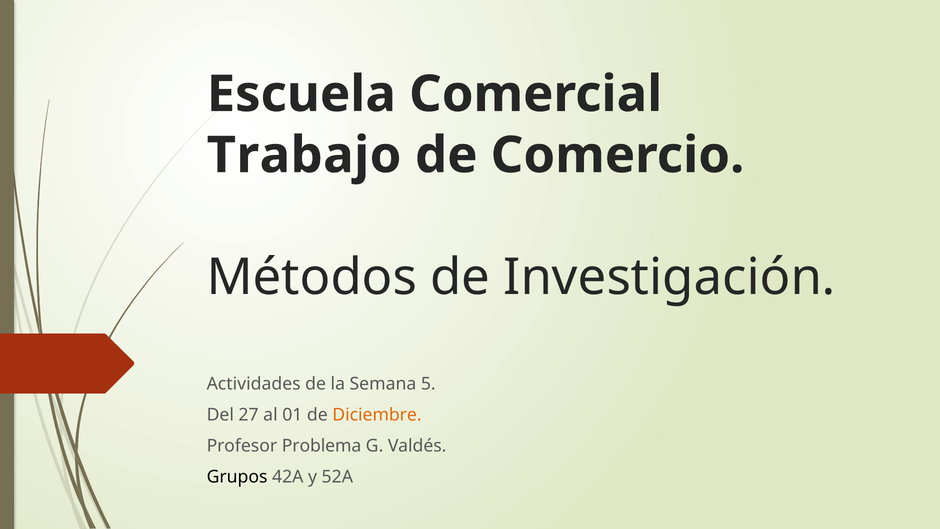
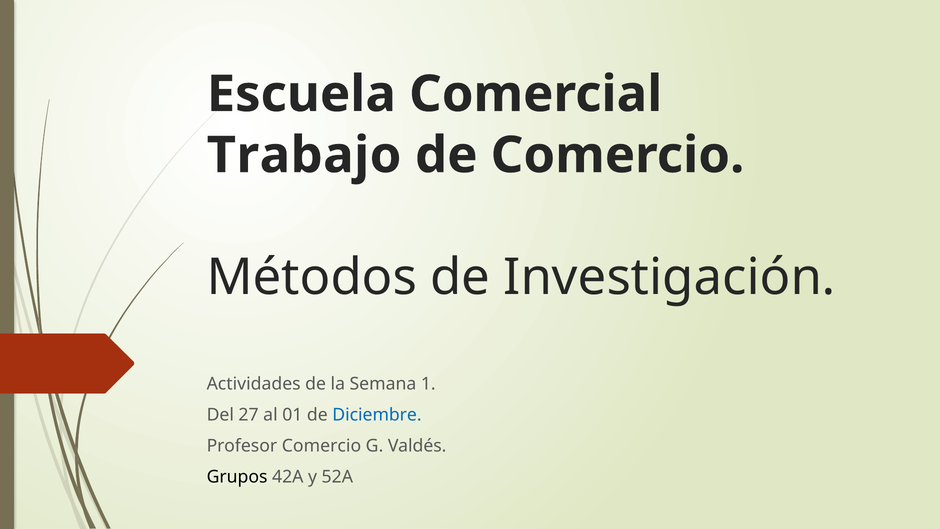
5: 5 -> 1
Diciembre colour: orange -> blue
Profesor Problema: Problema -> Comercio
